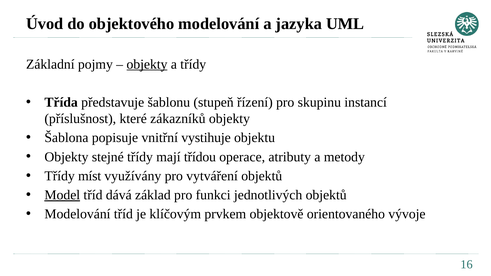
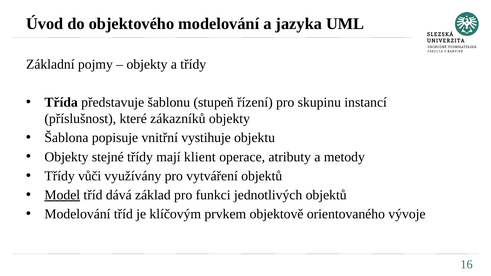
objekty at (147, 64) underline: present -> none
třídou: třídou -> klient
míst: míst -> vůči
